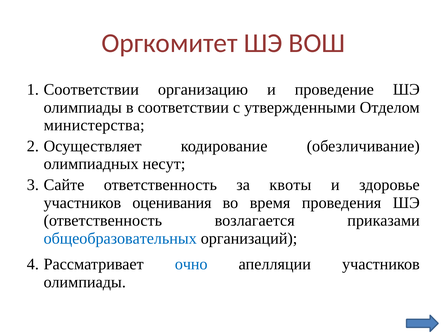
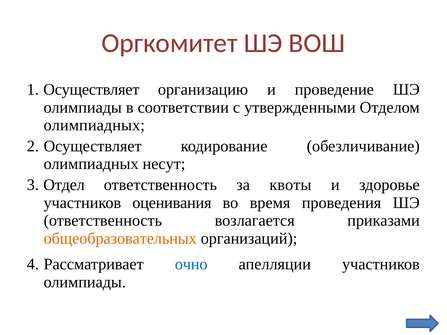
Соответствии at (91, 90): Соответствии -> Осуществляет
министерства at (94, 125): министерства -> олимпиадных
Сайте: Сайте -> Отдел
общеобразовательных colour: blue -> orange
